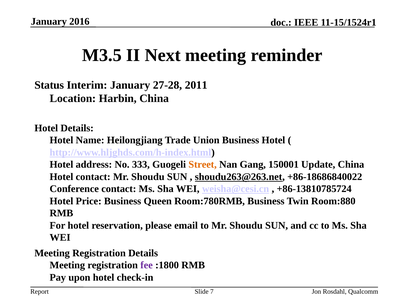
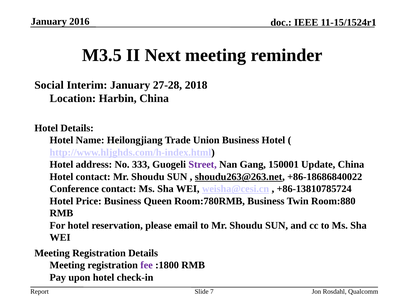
Status: Status -> Social
2011: 2011 -> 2018
Street colour: orange -> purple
